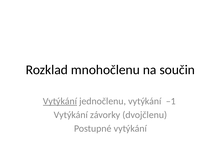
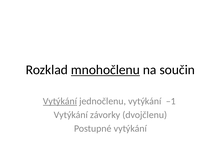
mnohočlenu underline: none -> present
